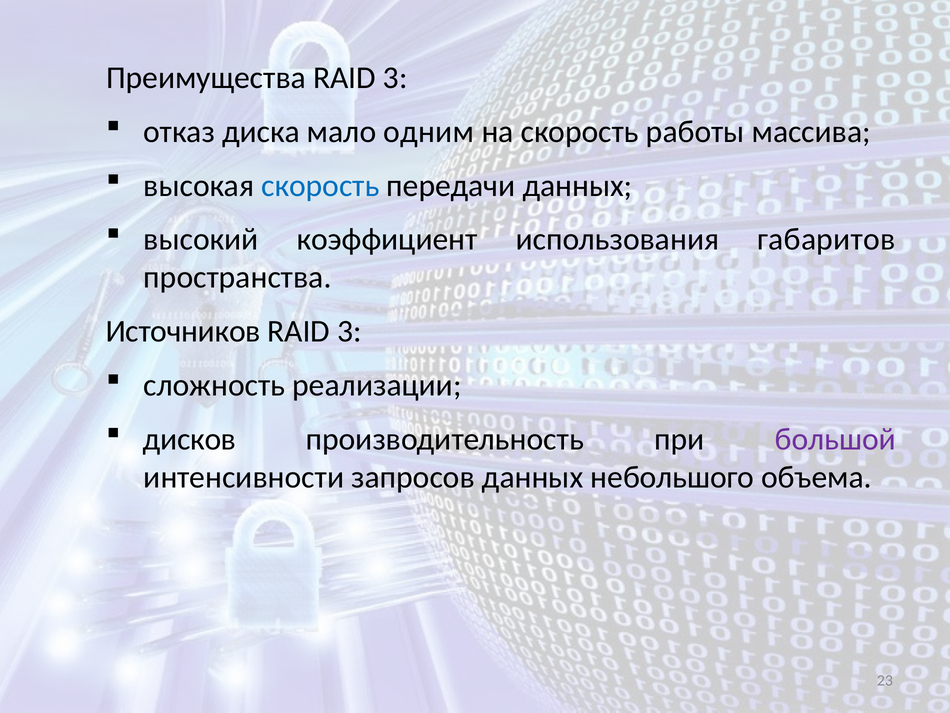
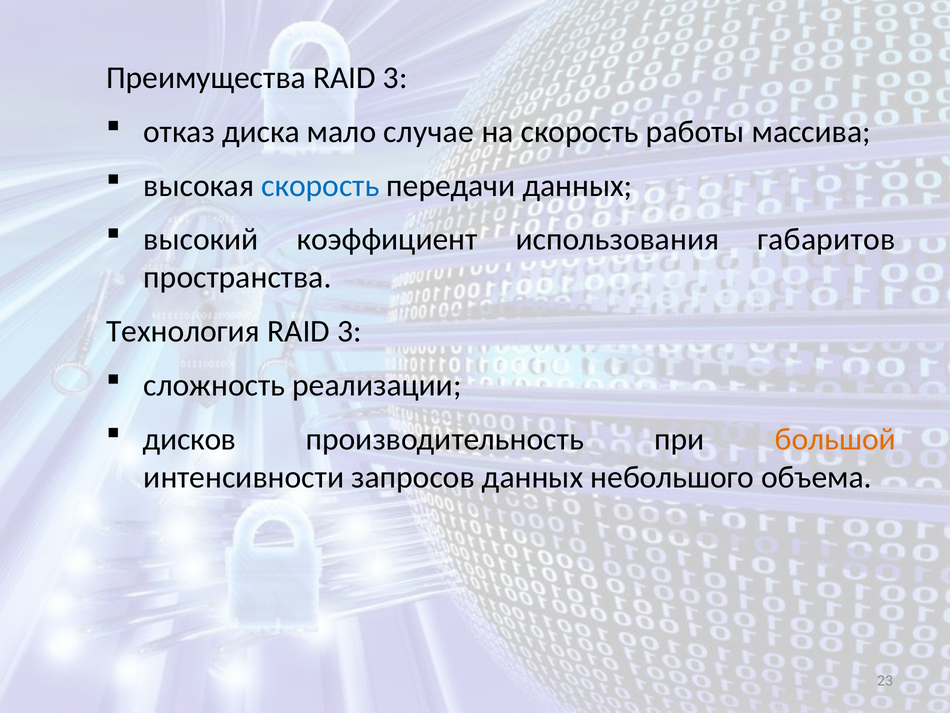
одним: одним -> случае
Источников: Источников -> Технология
большой colour: purple -> orange
